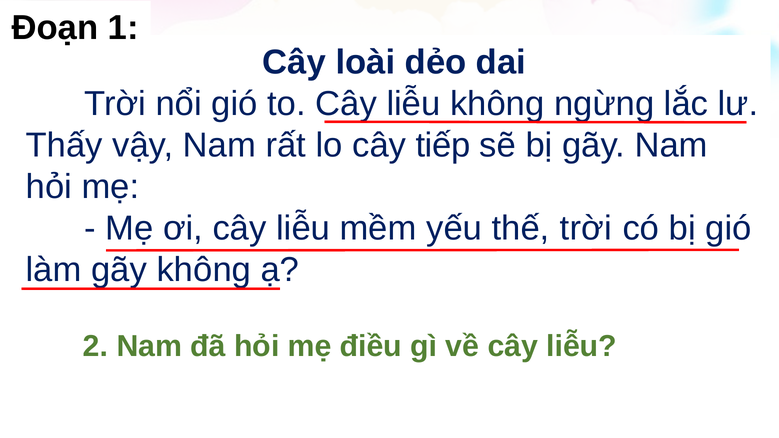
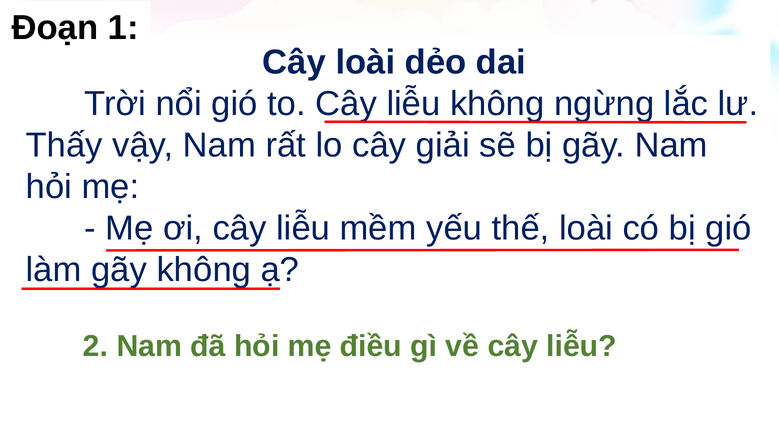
tiếp: tiếp -> giải
thế trời: trời -> loài
